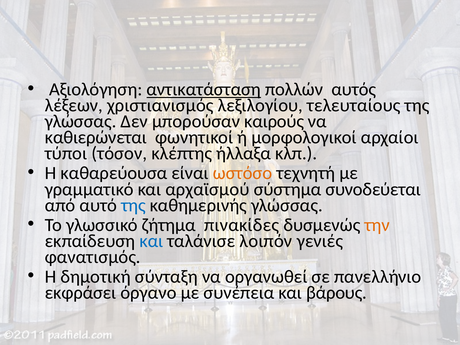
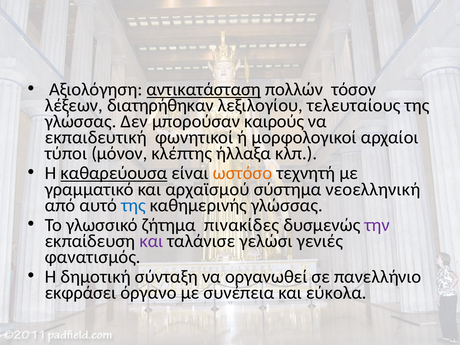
αυτός: αυτός -> τόσον
χριστιανισμός: χριστιανισμός -> διατηρήθηκαν
καθιερώνεται: καθιερώνεται -> εκπαιδευτική
τόσον: τόσον -> μόνον
καθαρεύουσα underline: none -> present
συνοδεύεται: συνοδεύεται -> νεοελληνική
την colour: orange -> purple
και at (151, 241) colour: blue -> purple
λοιπόν: λοιπόν -> γελώσι
βάρους: βάρους -> εύκολα
